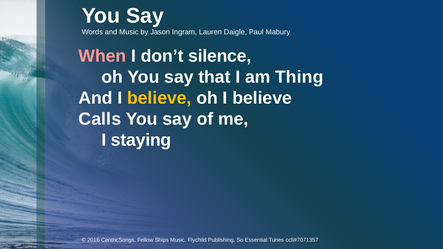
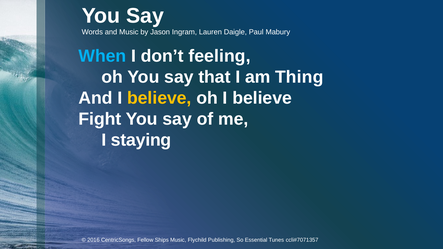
When colour: pink -> light blue
silence: silence -> feeling
Calls: Calls -> Fight
